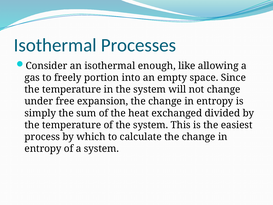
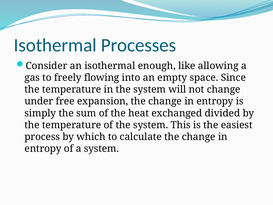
portion: portion -> flowing
